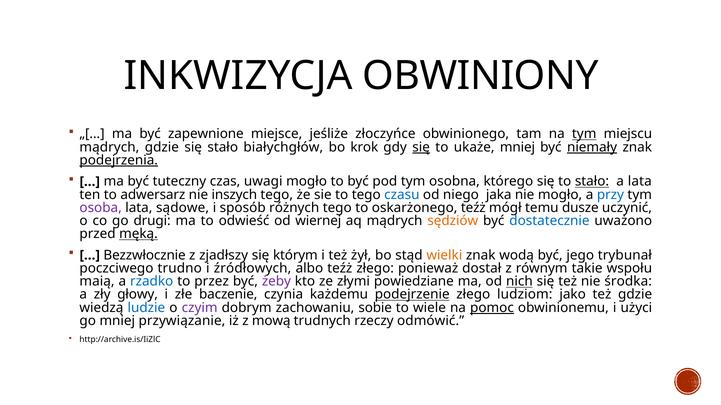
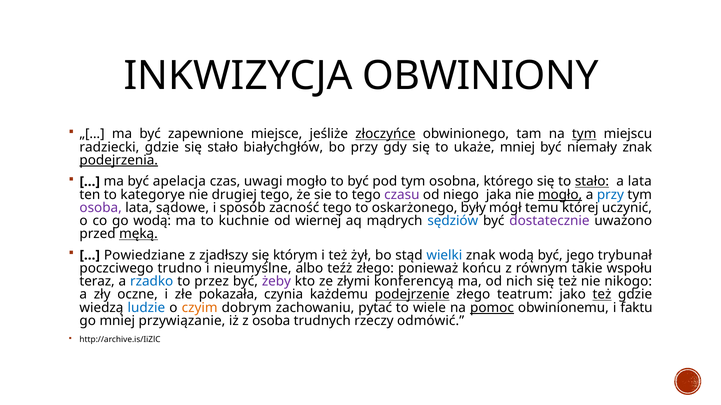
złoczyńce underline: none -> present
mądrych at (109, 147): mądrych -> radziecki
bo krok: krok -> przy
się at (421, 147) underline: present -> none
niemały underline: present -> none
tuteczny: tuteczny -> apelacja
adwersarz: adwersarz -> kategorye
inszych: inszych -> drugiej
czasu colour: blue -> purple
mogło at (560, 195) underline: none -> present
różnych: różnych -> zacność
oskarżonego teźż: teźż -> były
dusze: dusze -> której
go drugi: drugi -> wodą
odwieść: odwieść -> kuchnie
sędziów colour: orange -> blue
dostatecznie colour: blue -> purple
Bezzwłocznie: Bezzwłocznie -> Powiedziane
wielki colour: orange -> blue
źródłowych: źródłowych -> nieumyślne
dostał: dostał -> końcu
maią: maią -> teraz
powiedziane: powiedziane -> konferencyą
nich underline: present -> none
środka: środka -> nikogo
głowy: głowy -> oczne
baczenie: baczenie -> pokazała
ludziom: ludziom -> teatrum
też at (602, 295) underline: none -> present
czyim colour: purple -> orange
sobie: sobie -> pytać
użyci: użyci -> faktu
z mową: mową -> osoba
